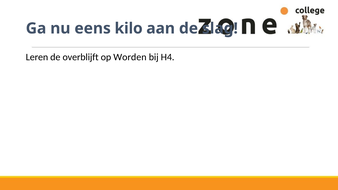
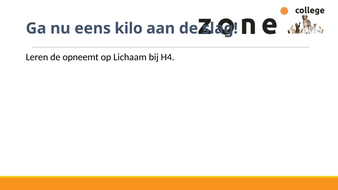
overblijft: overblijft -> opneemt
Worden: Worden -> Lichaam
